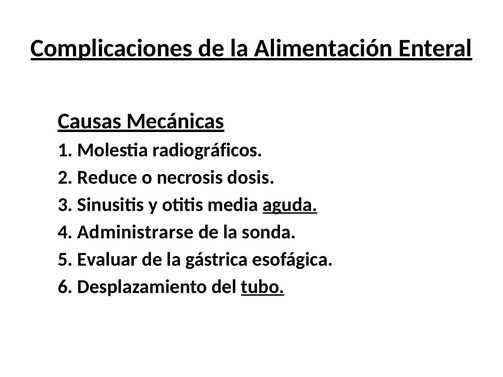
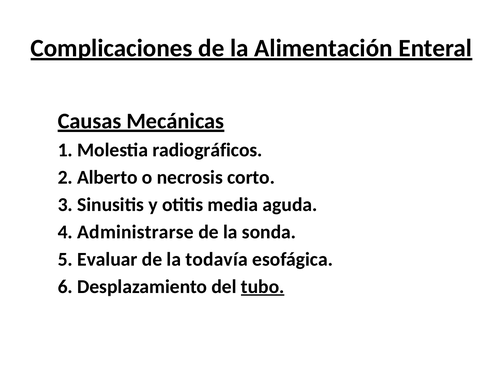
Reduce: Reduce -> Alberto
dosis: dosis -> corto
aguda underline: present -> none
gástrica: gástrica -> todavía
